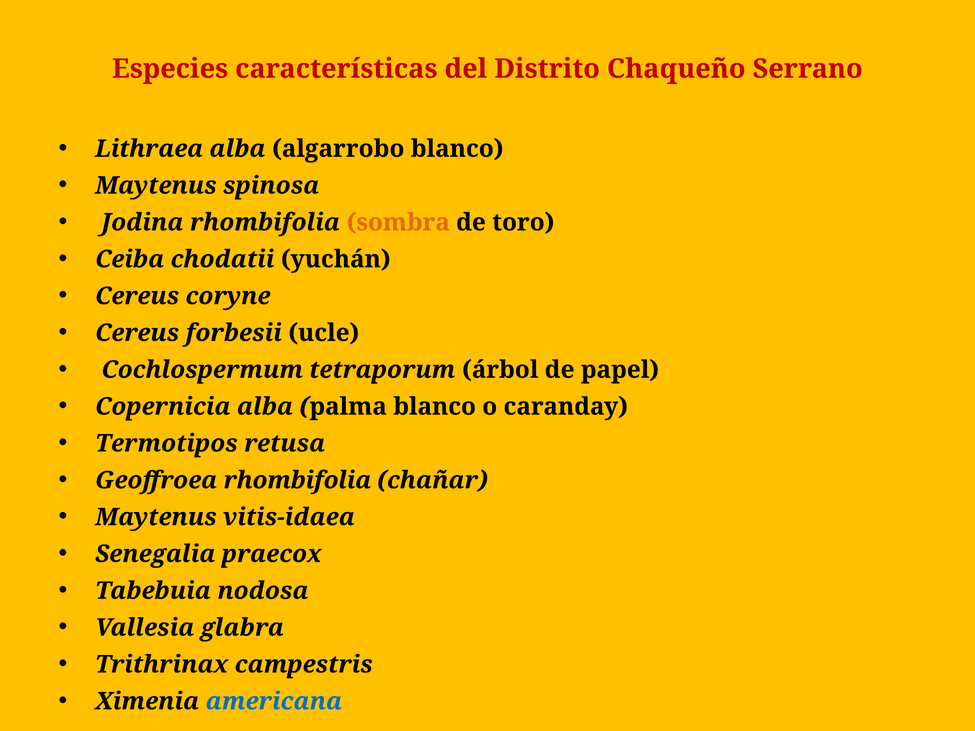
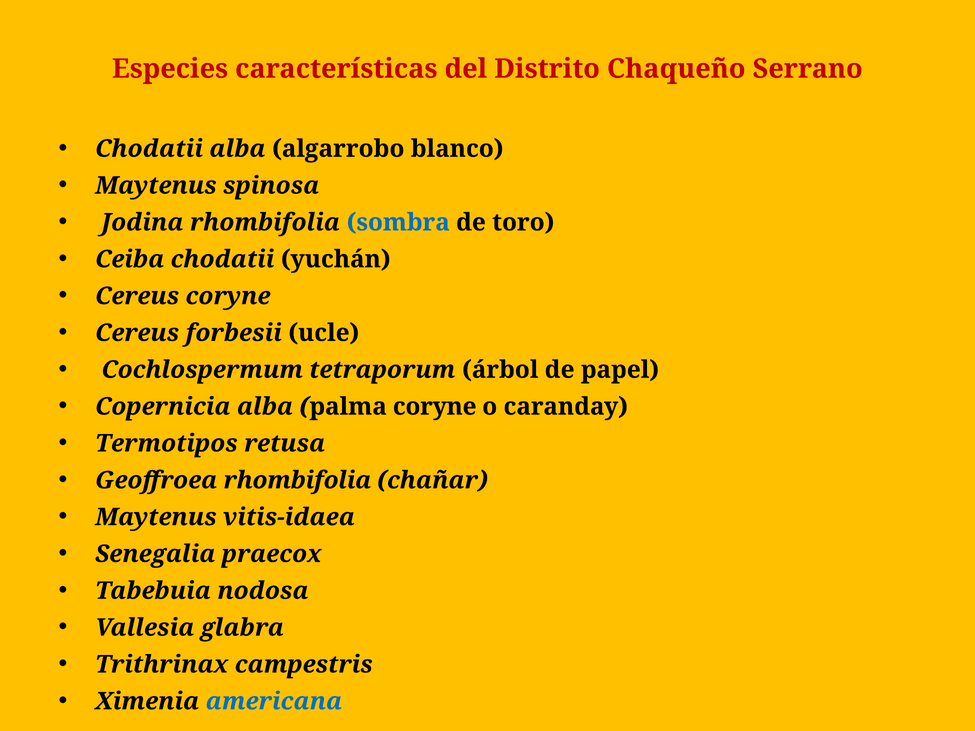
Lithraea at (149, 149): Lithraea -> Chodatii
sombra colour: orange -> blue
palma blanco: blanco -> coryne
